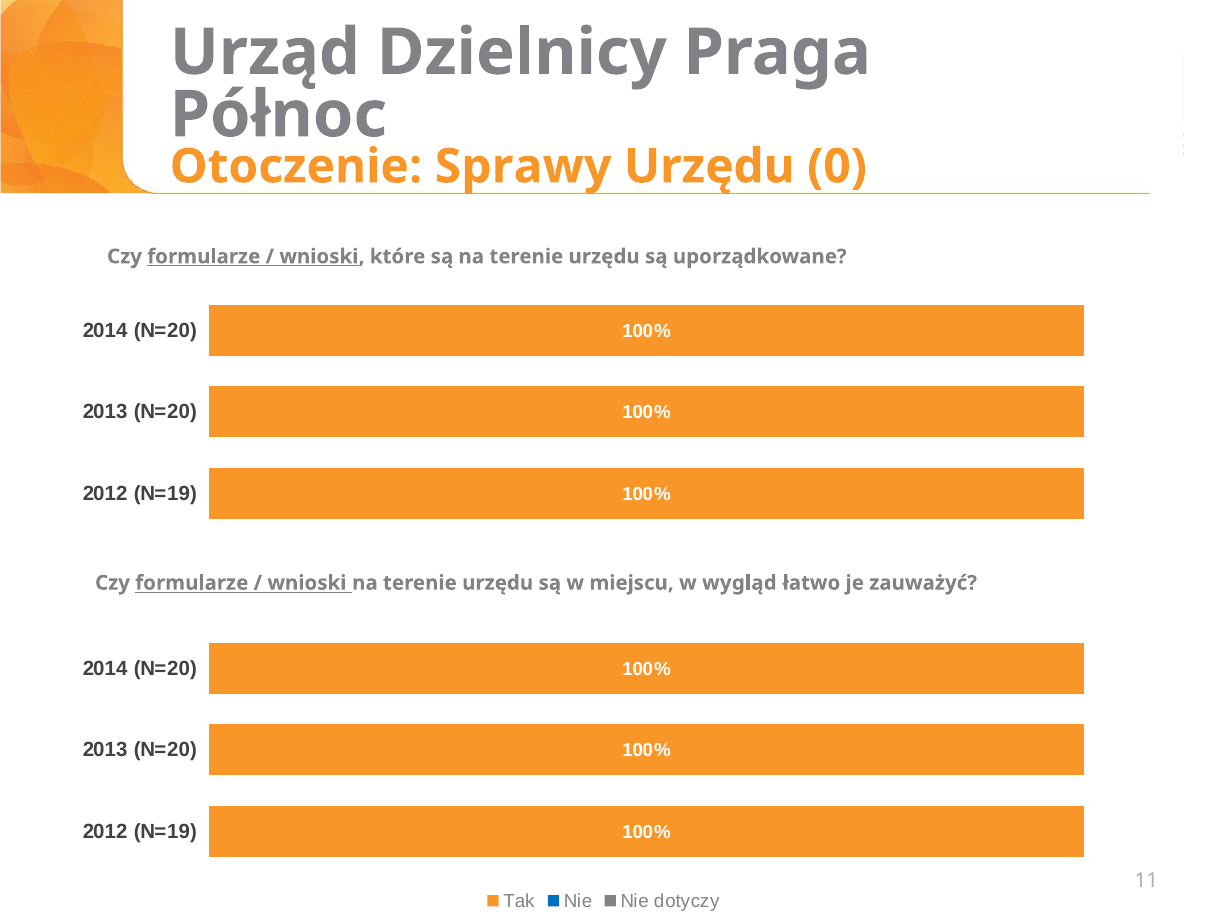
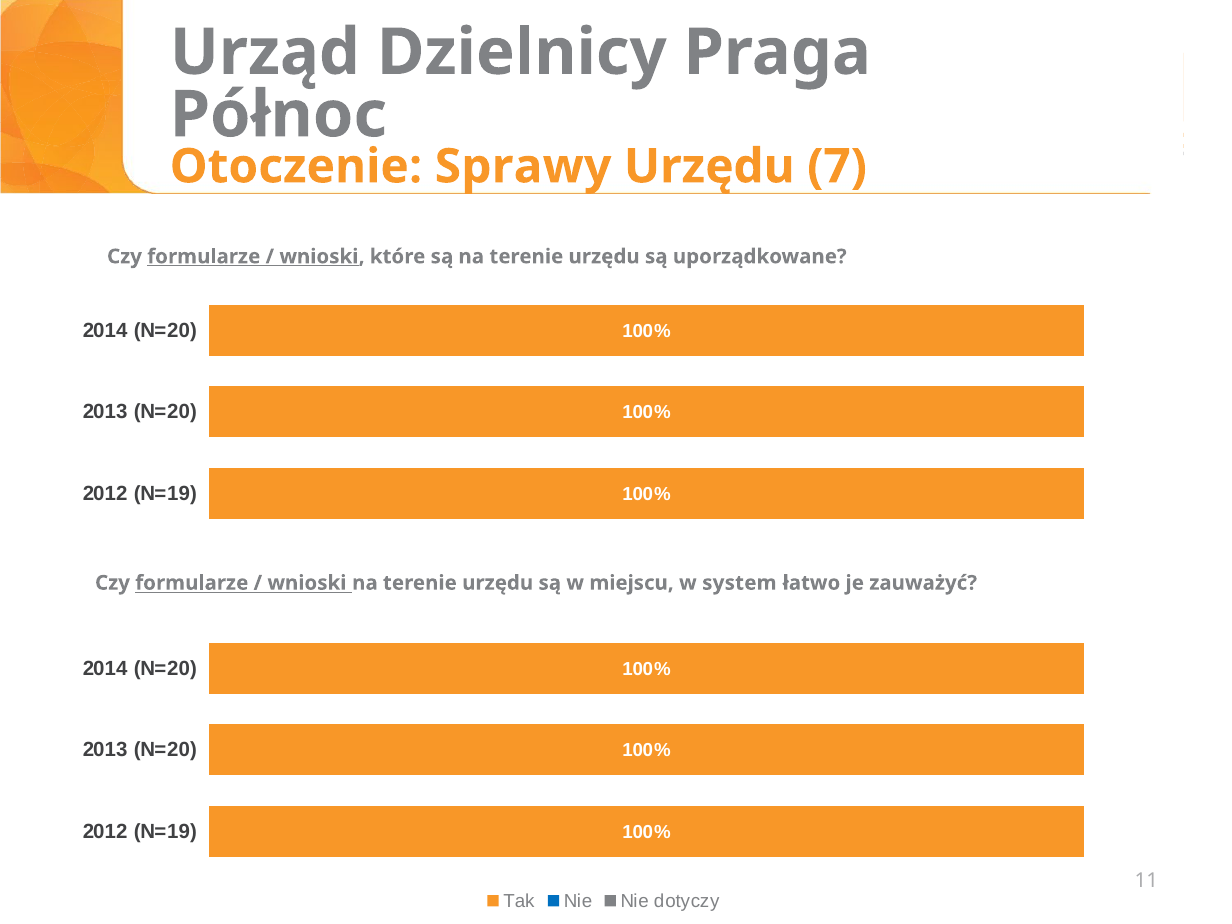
0: 0 -> 7
wygląd: wygląd -> system
